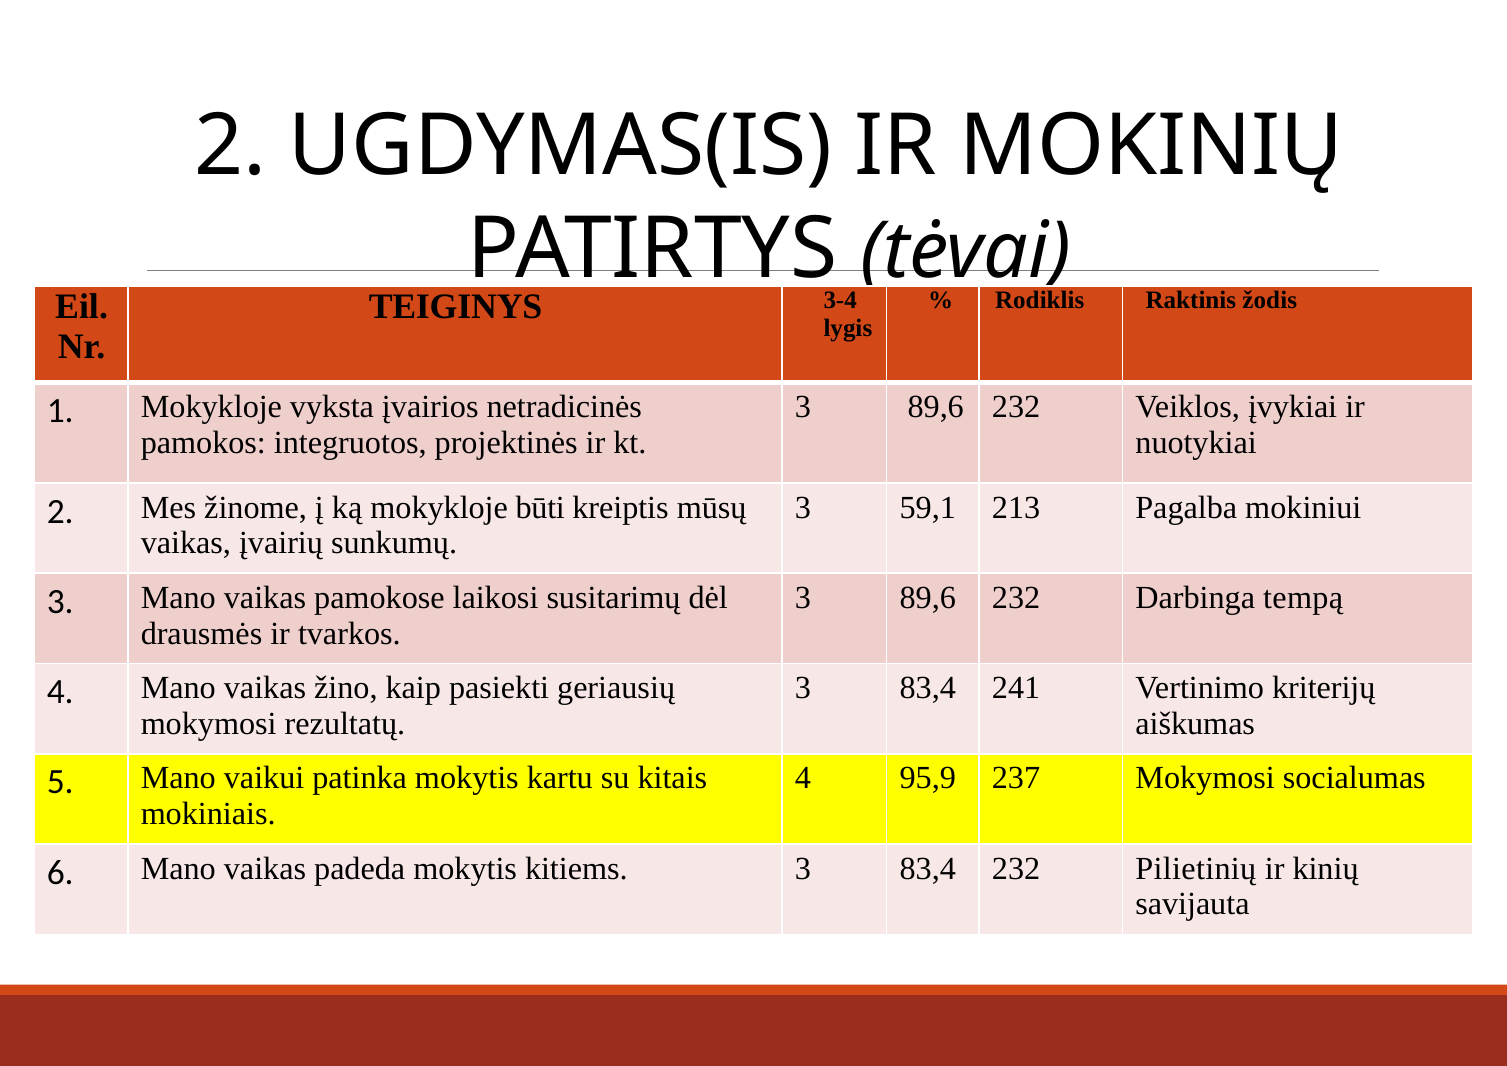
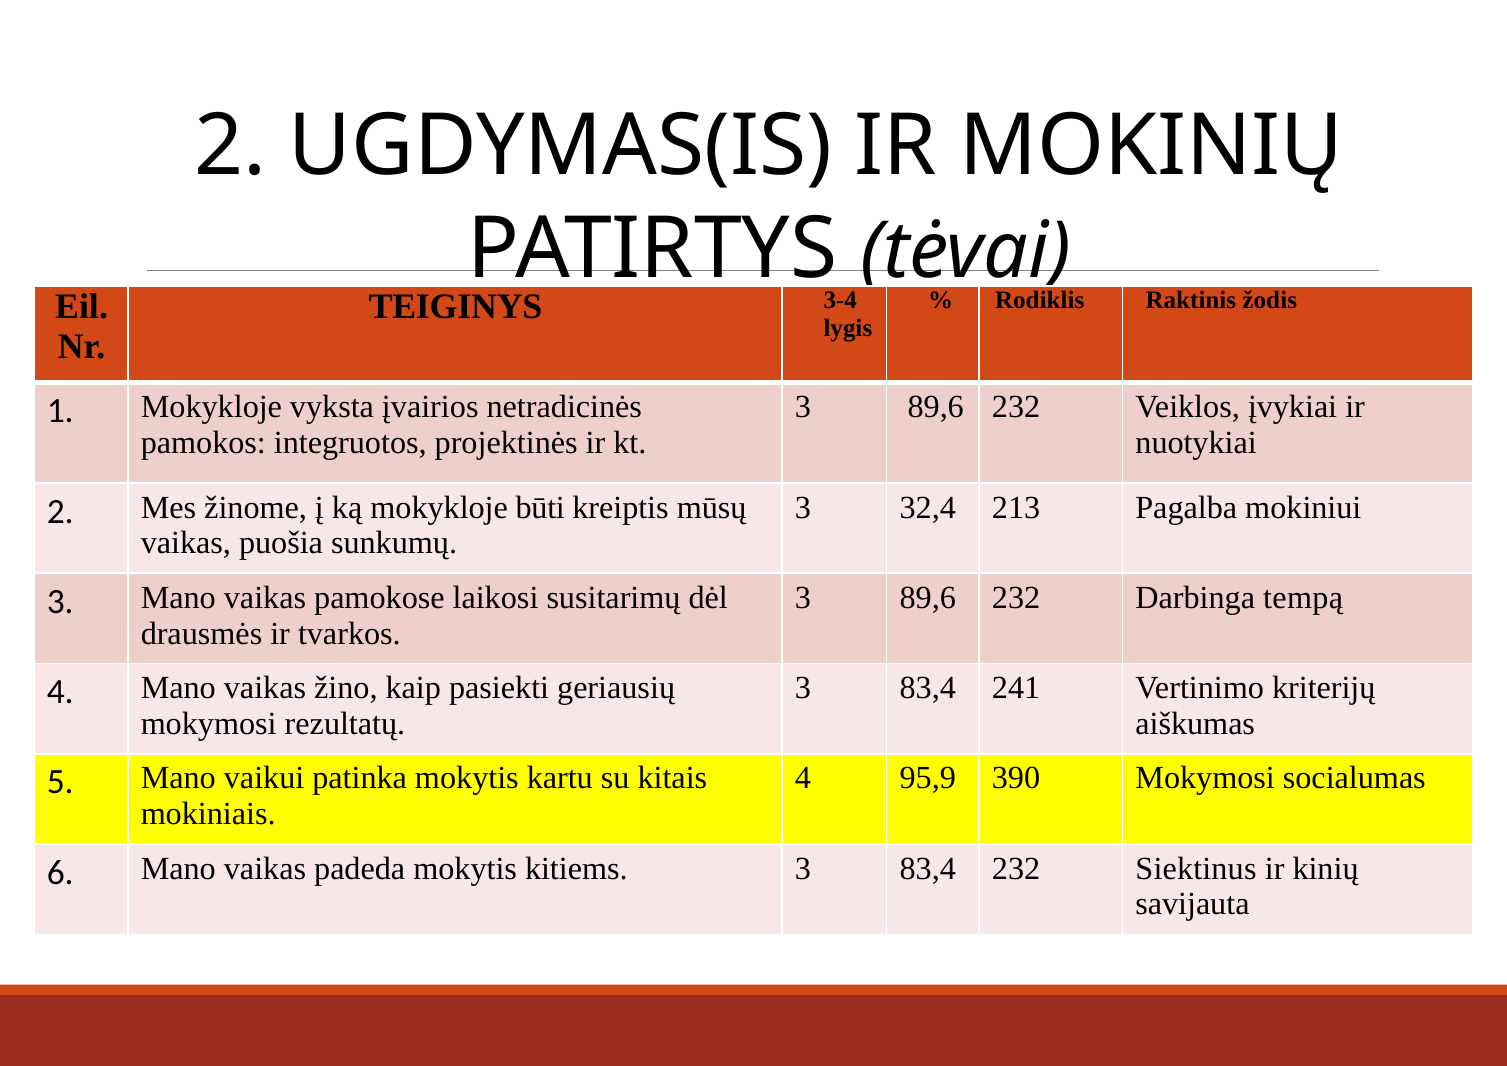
59,1: 59,1 -> 32,4
įvairių: įvairių -> puošia
237: 237 -> 390
Pilietinių: Pilietinių -> Siektinus
